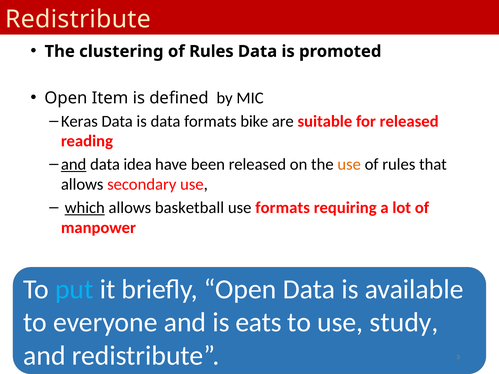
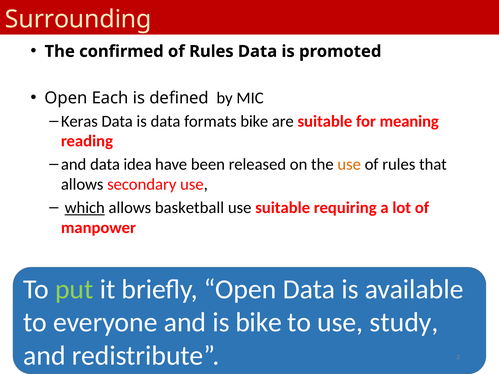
Redistribute at (78, 19): Redistribute -> Surrounding
clustering: clustering -> confirmed
Item: Item -> Each
for released: released -> meaning
and at (74, 165) underline: present -> none
use formats: formats -> suitable
put colour: light blue -> light green
is eats: eats -> bike
